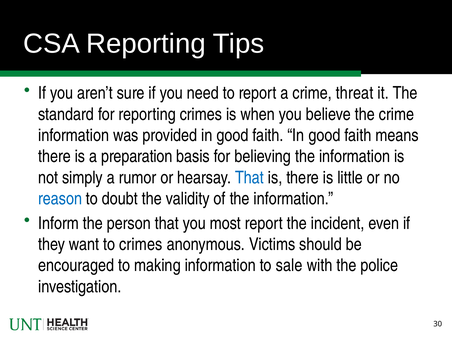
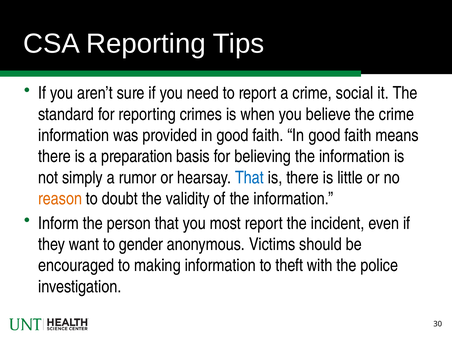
threat: threat -> social
reason colour: blue -> orange
to crimes: crimes -> gender
sale: sale -> theft
